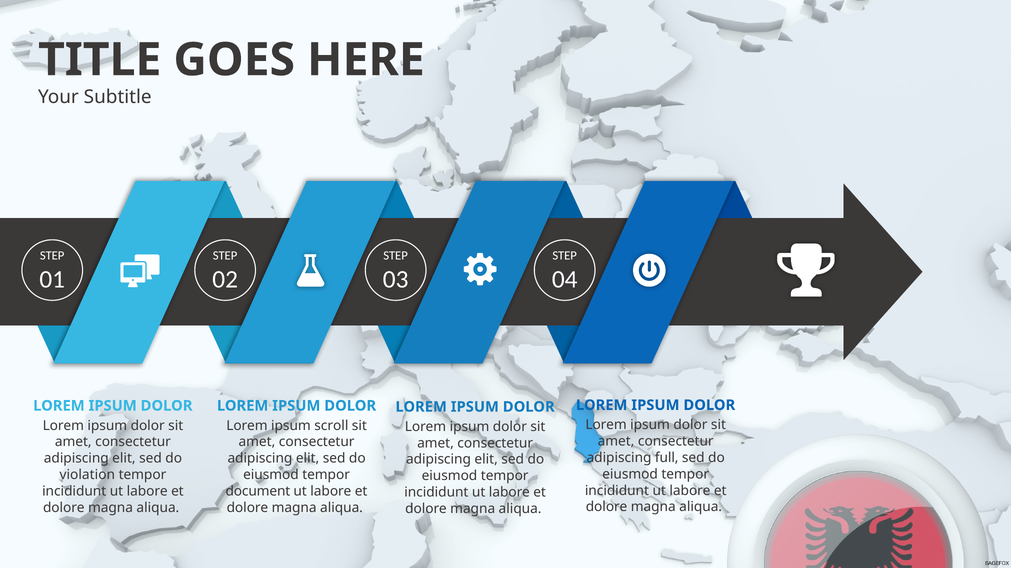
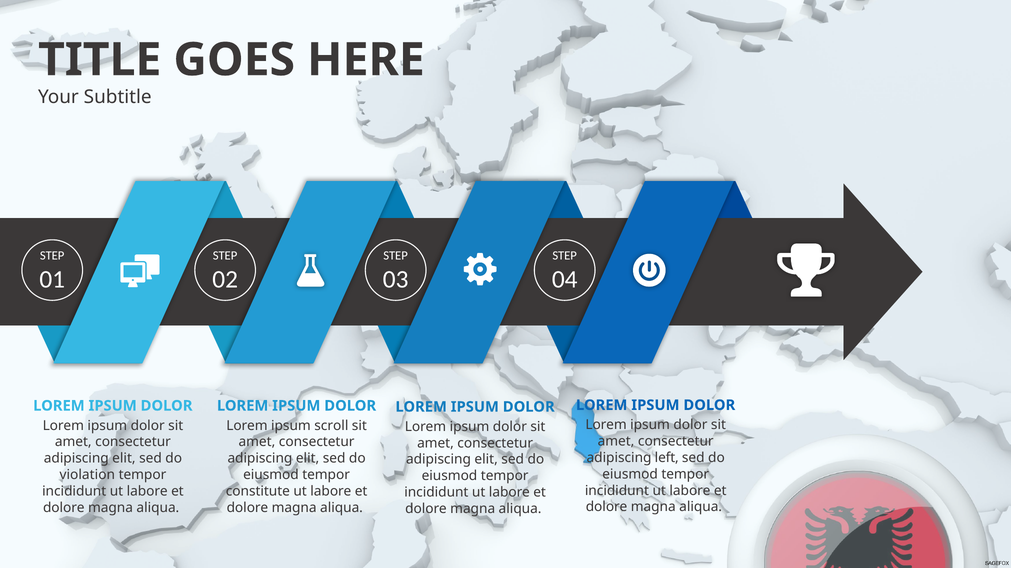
full: full -> left
document: document -> constitute
